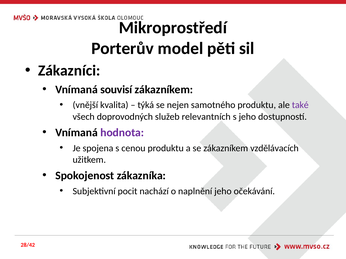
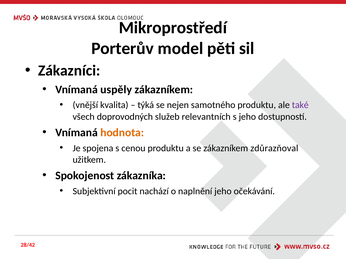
souvisí: souvisí -> uspěly
hodnota colour: purple -> orange
vzdělávacích: vzdělávacích -> zdůrazňoval
